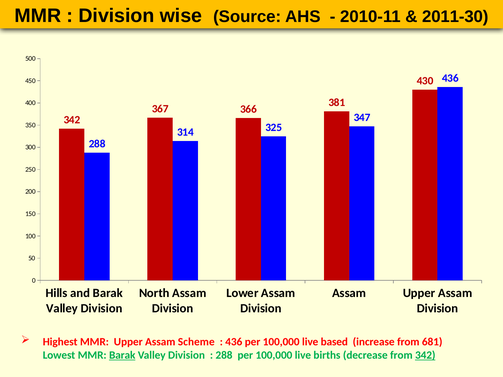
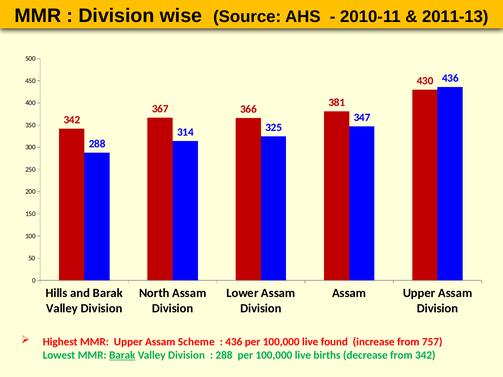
2011-30: 2011-30 -> 2011-13
based: based -> found
681: 681 -> 757
342 at (425, 355) underline: present -> none
